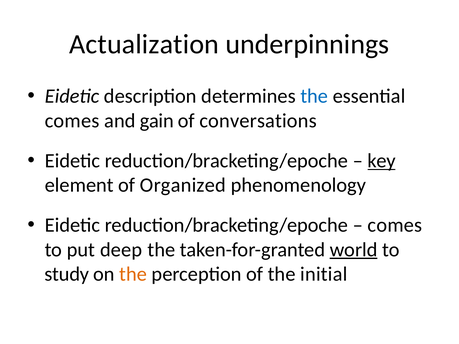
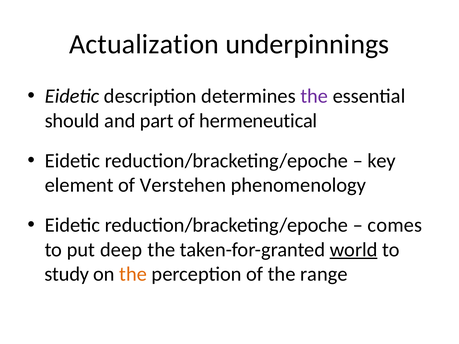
the at (314, 96) colour: blue -> purple
comes at (72, 121): comes -> should
gain: gain -> part
conversations: conversations -> hermeneutical
key underline: present -> none
Organized: Organized -> Verstehen
initial: initial -> range
